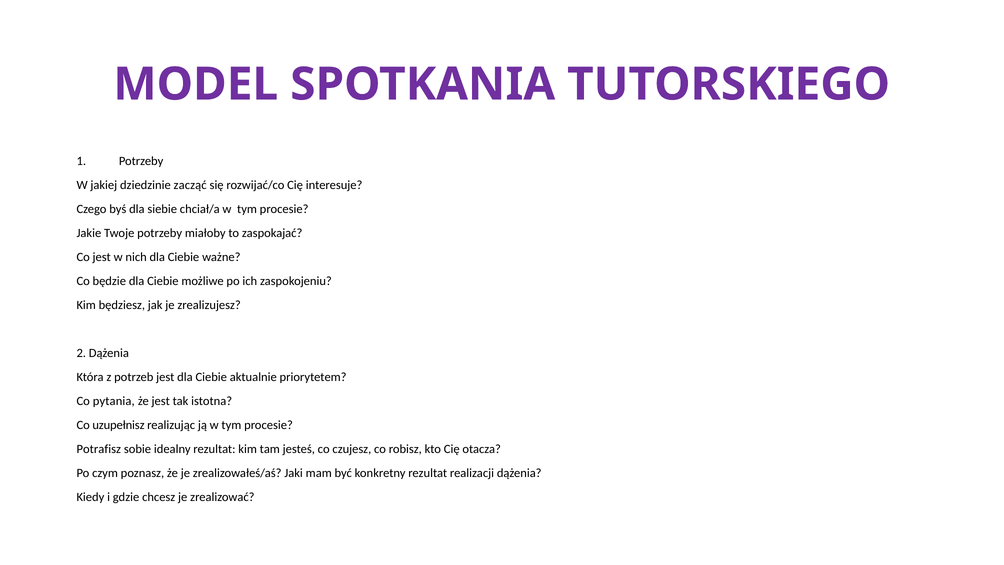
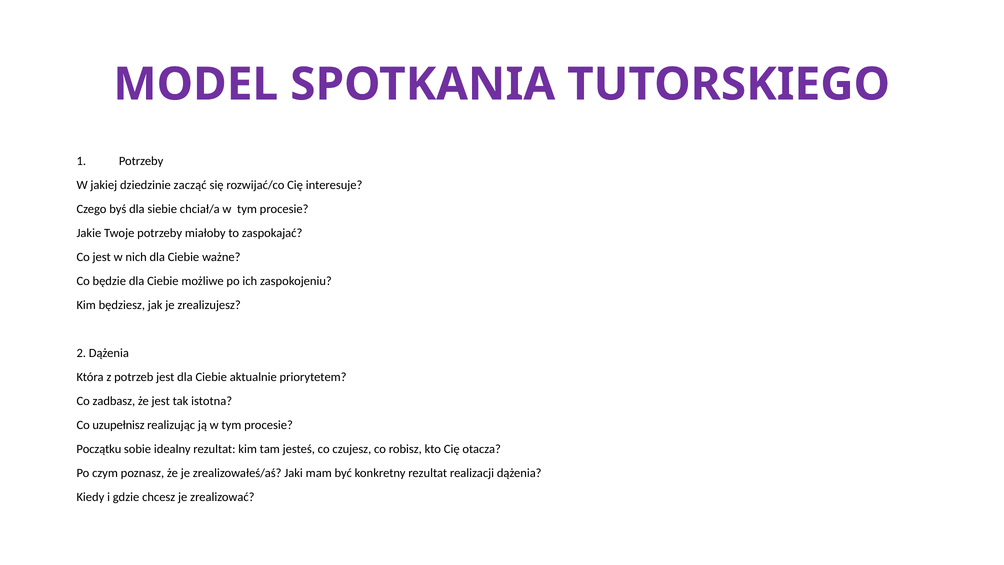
pytania: pytania -> zadbasz
Potrafisz: Potrafisz -> Początku
